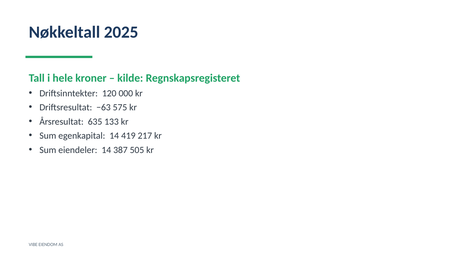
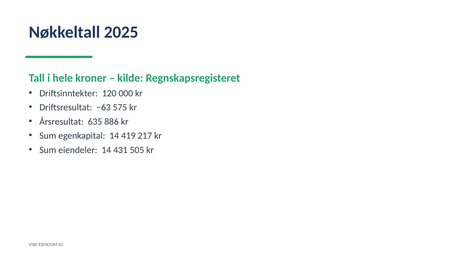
133: 133 -> 886
387: 387 -> 431
